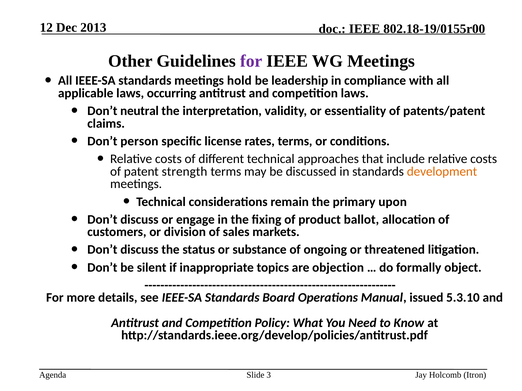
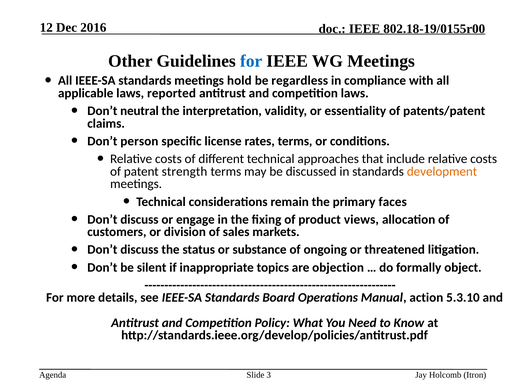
2013: 2013 -> 2016
for at (251, 61) colour: purple -> blue
leadership: leadership -> regardless
occurring: occurring -> reported
upon: upon -> faces
ballot: ballot -> views
issued: issued -> action
